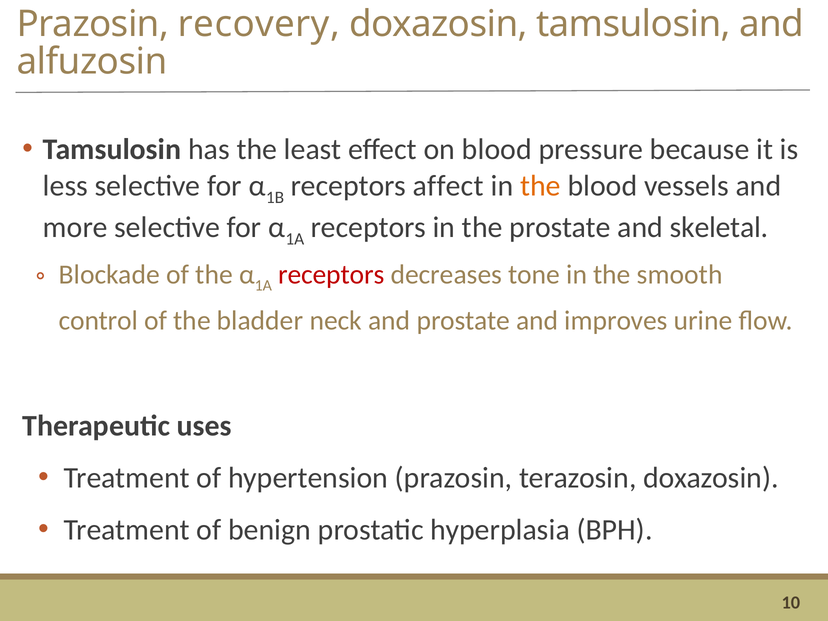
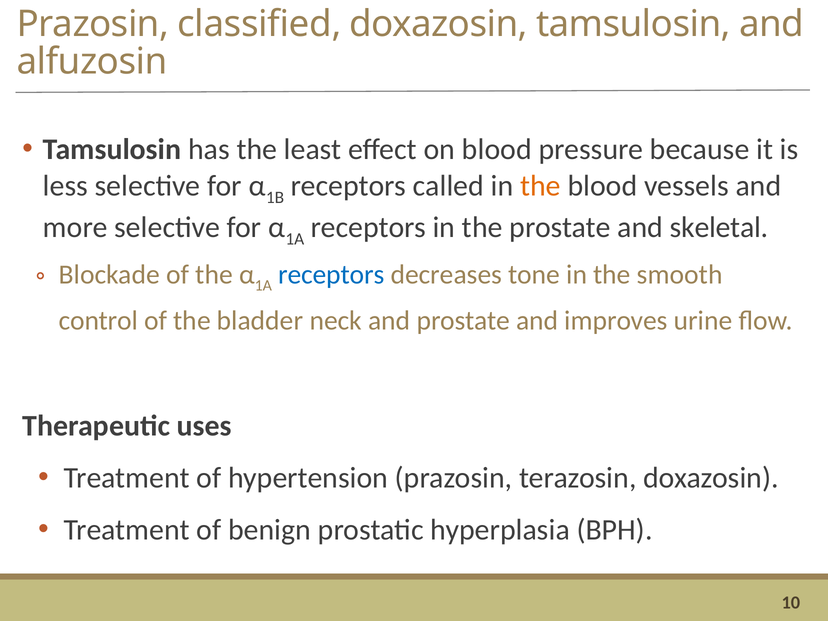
recovery: recovery -> classified
affect: affect -> called
receptors at (331, 275) colour: red -> blue
